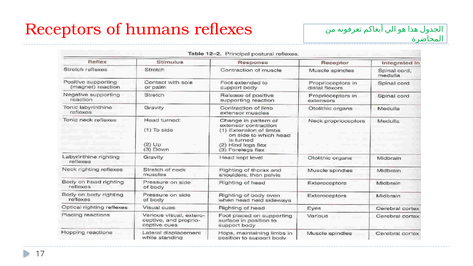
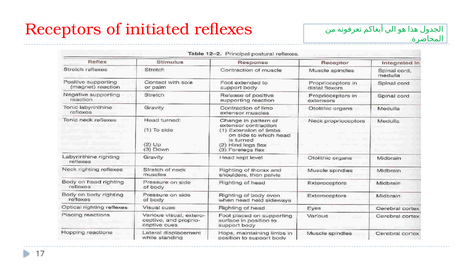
humans: humans -> initiated
